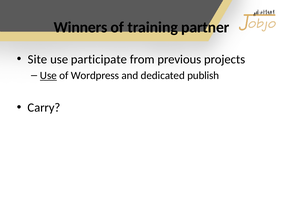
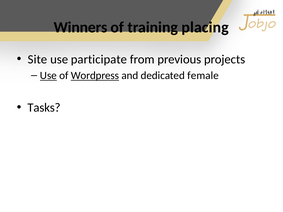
partner: partner -> placing
Wordpress underline: none -> present
publish: publish -> female
Carry: Carry -> Tasks
